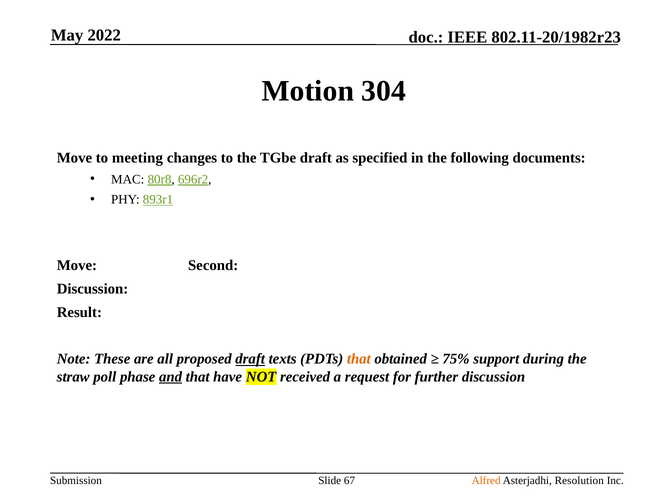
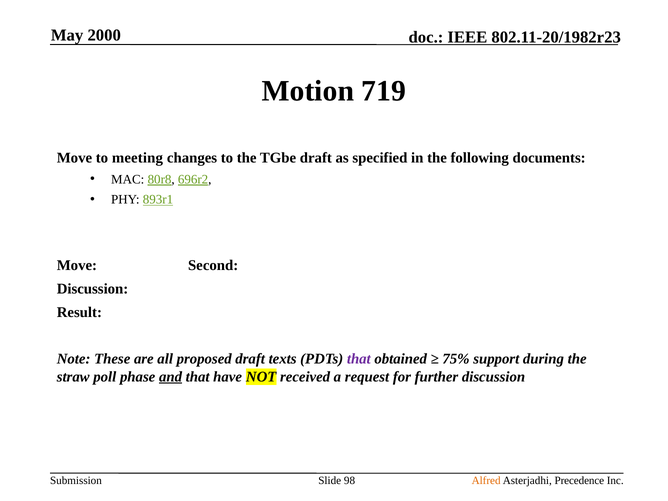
2022: 2022 -> 2000
304: 304 -> 719
draft at (250, 359) underline: present -> none
that at (359, 359) colour: orange -> purple
67: 67 -> 98
Resolution: Resolution -> Precedence
